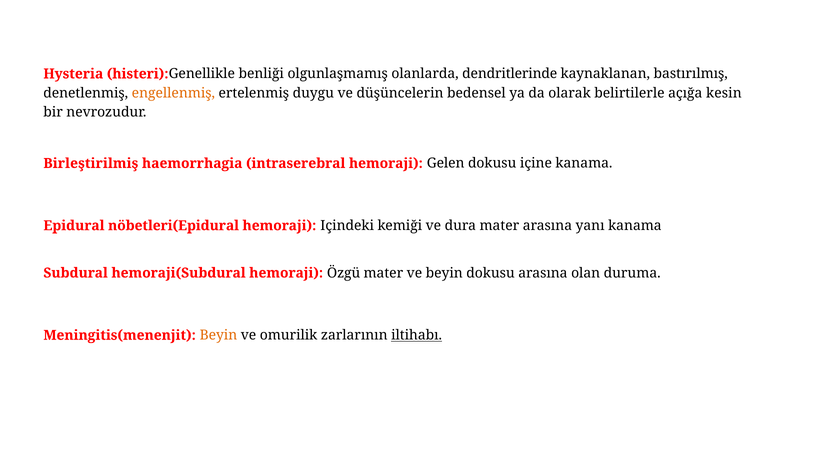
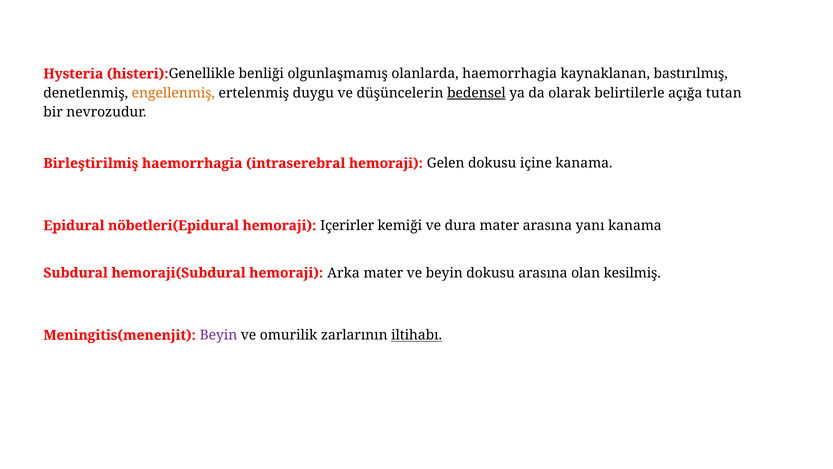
olanlarda dendritlerinde: dendritlerinde -> haemorrhagia
bedensel underline: none -> present
kesin: kesin -> tutan
Içindeki: Içindeki -> Içerirler
Özgü: Özgü -> Arka
duruma: duruma -> kesilmiş
Beyin at (218, 335) colour: orange -> purple
